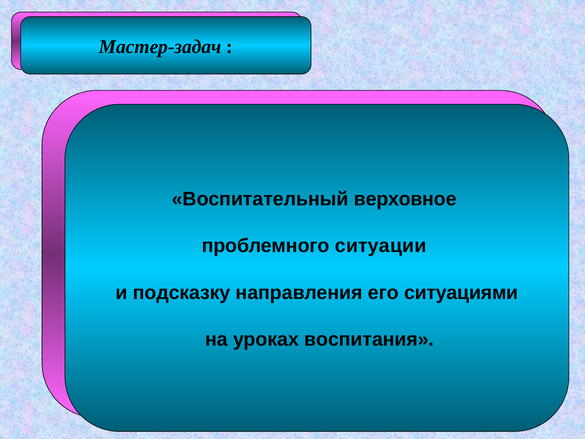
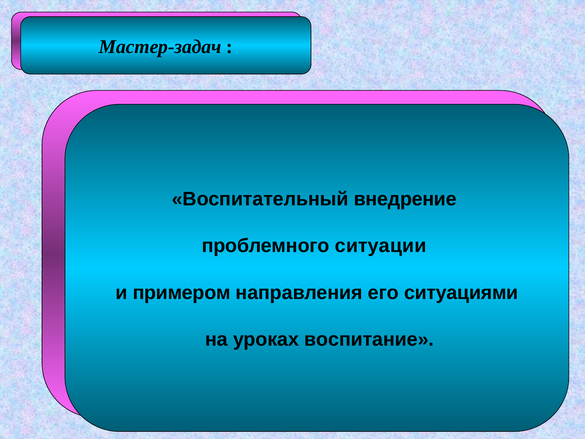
верховное: верховное -> внедрение
подсказку: подсказку -> примером
воспитания: воспитания -> воспитание
